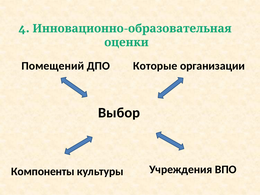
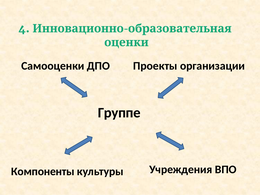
Помещений: Помещений -> Самооценки
Которые: Которые -> Проекты
Выбор: Выбор -> Группе
